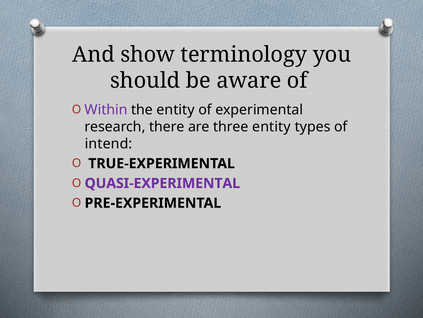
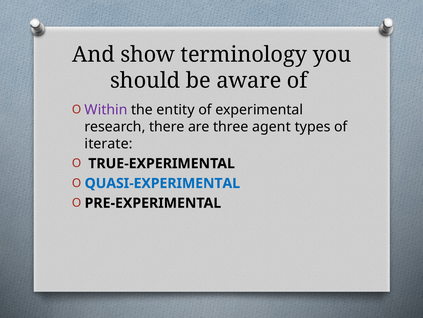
three entity: entity -> agent
intend: intend -> iterate
QUASI-EXPERIMENTAL colour: purple -> blue
